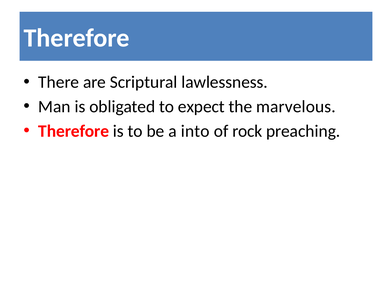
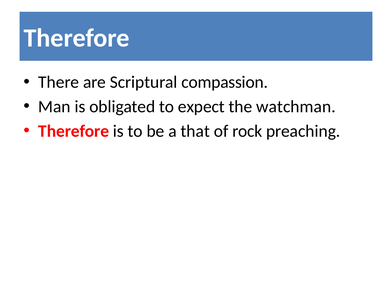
lawlessness: lawlessness -> compassion
marvelous: marvelous -> watchman
into: into -> that
